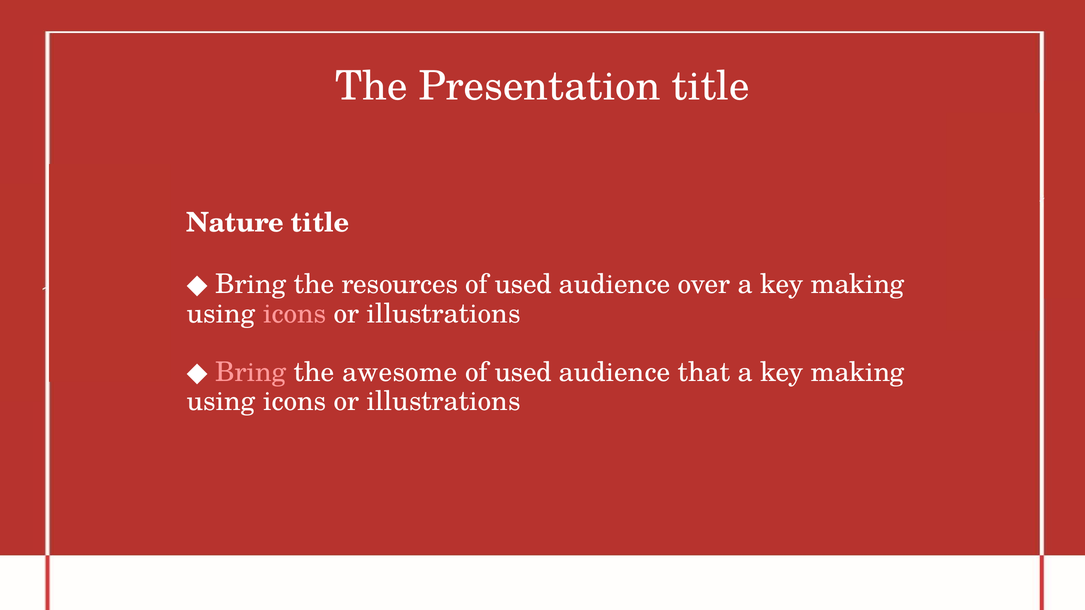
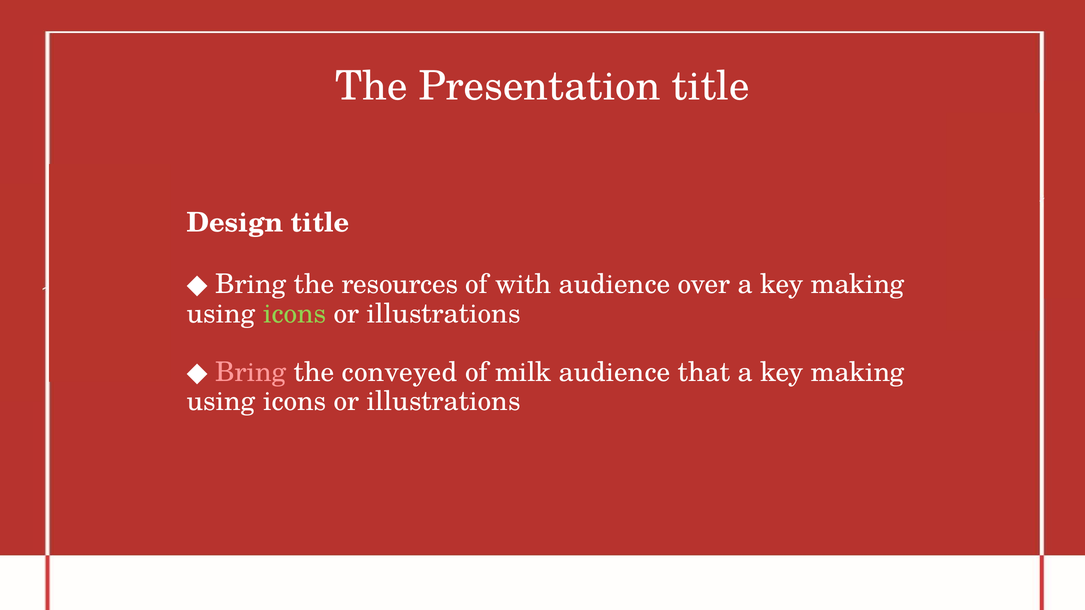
Nature: Nature -> Design
used at (523, 285): used -> with
icons at (295, 314) colour: pink -> light green
awesome: awesome -> conveyed
used at (523, 372): used -> milk
